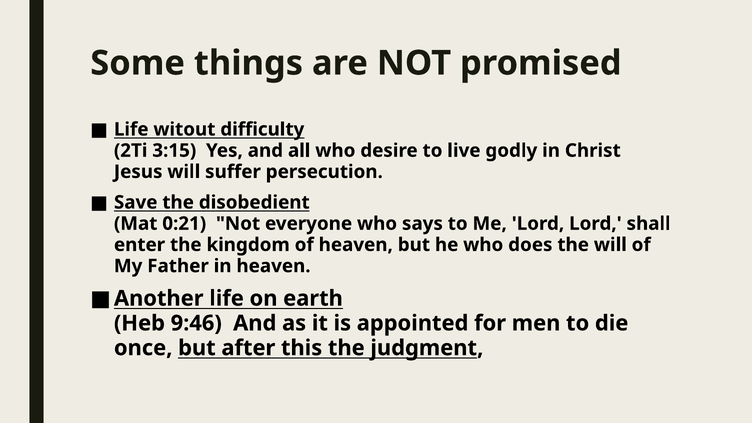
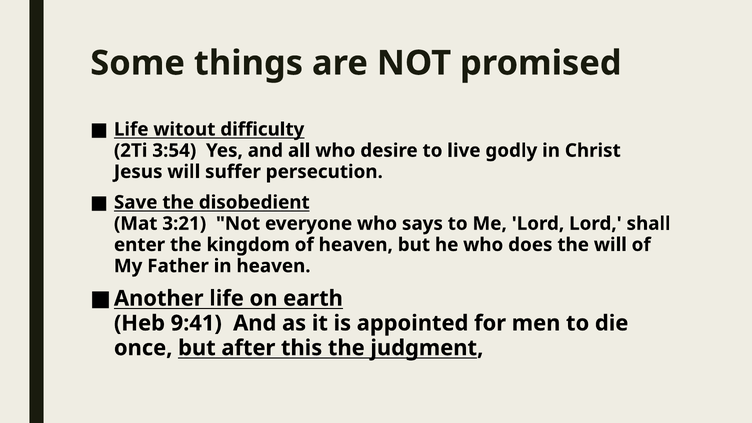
3:15: 3:15 -> 3:54
0:21: 0:21 -> 3:21
9:46: 9:46 -> 9:41
